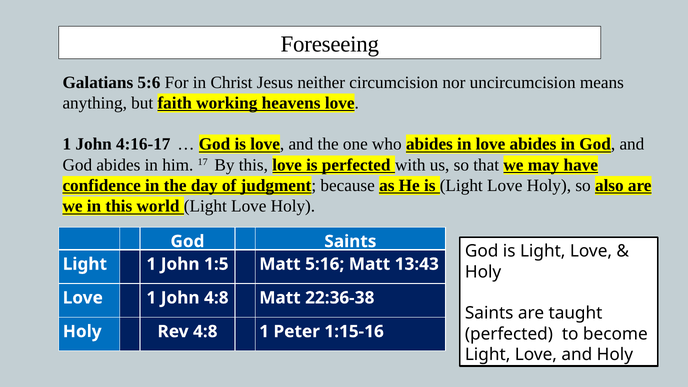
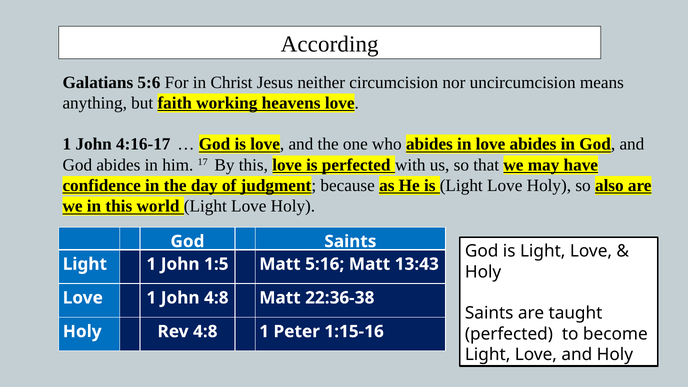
Foreseeing: Foreseeing -> According
